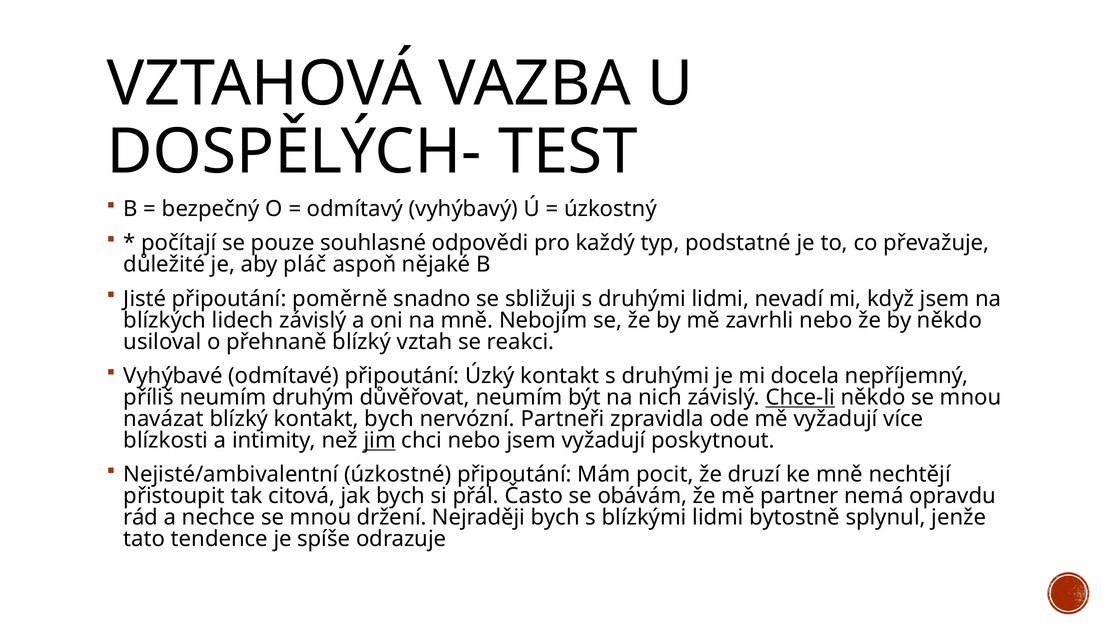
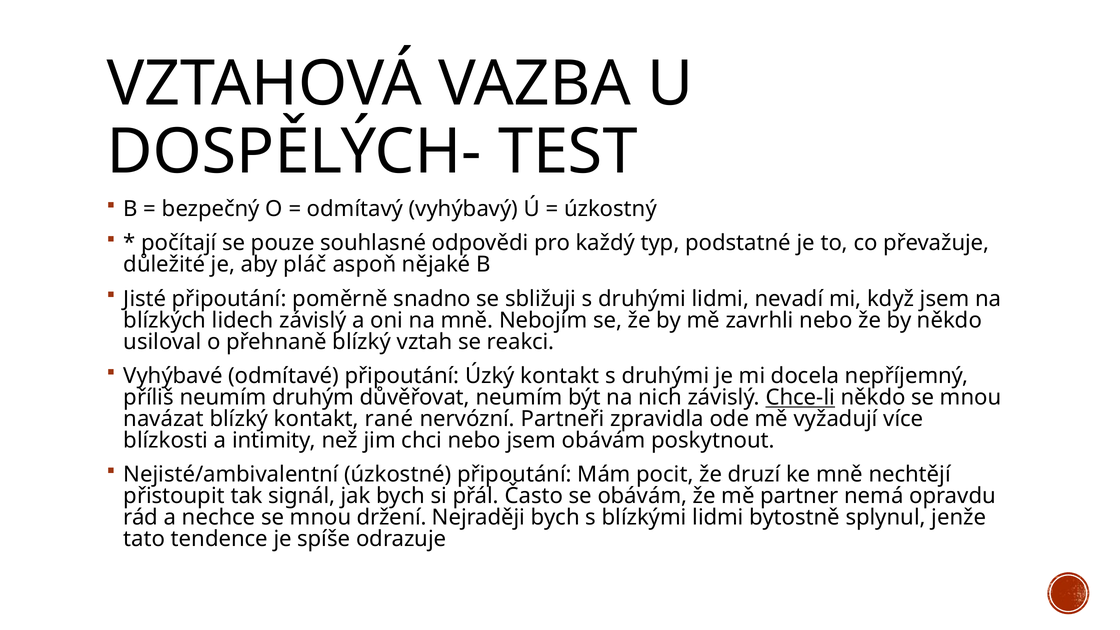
kontakt bych: bych -> rané
jim underline: present -> none
jsem vyžadují: vyžadují -> obávám
citová: citová -> signál
